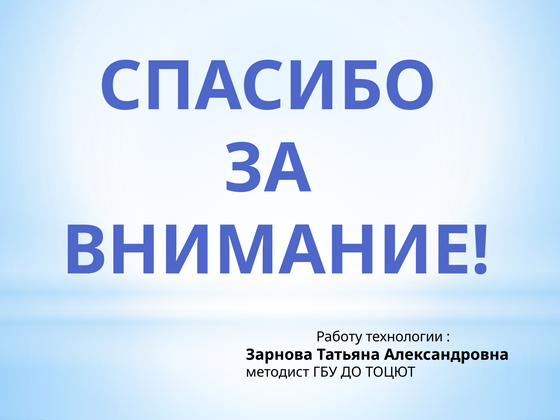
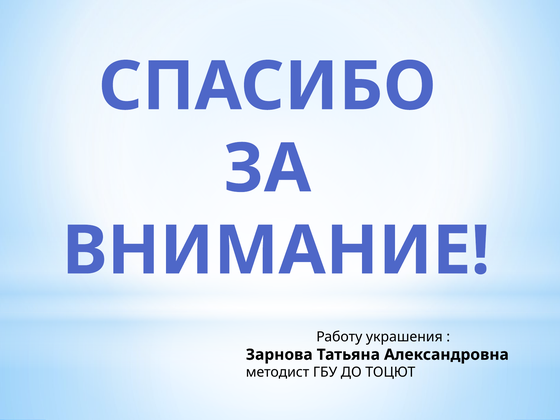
технологии: технологии -> украшения
